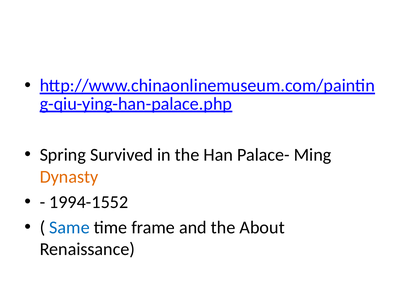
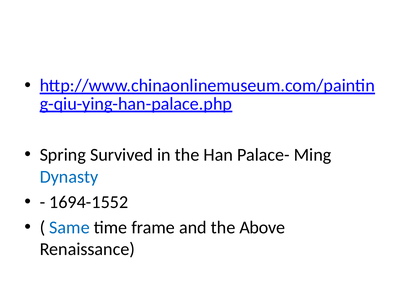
Dynasty colour: orange -> blue
1994-1552: 1994-1552 -> 1694-1552
About: About -> Above
